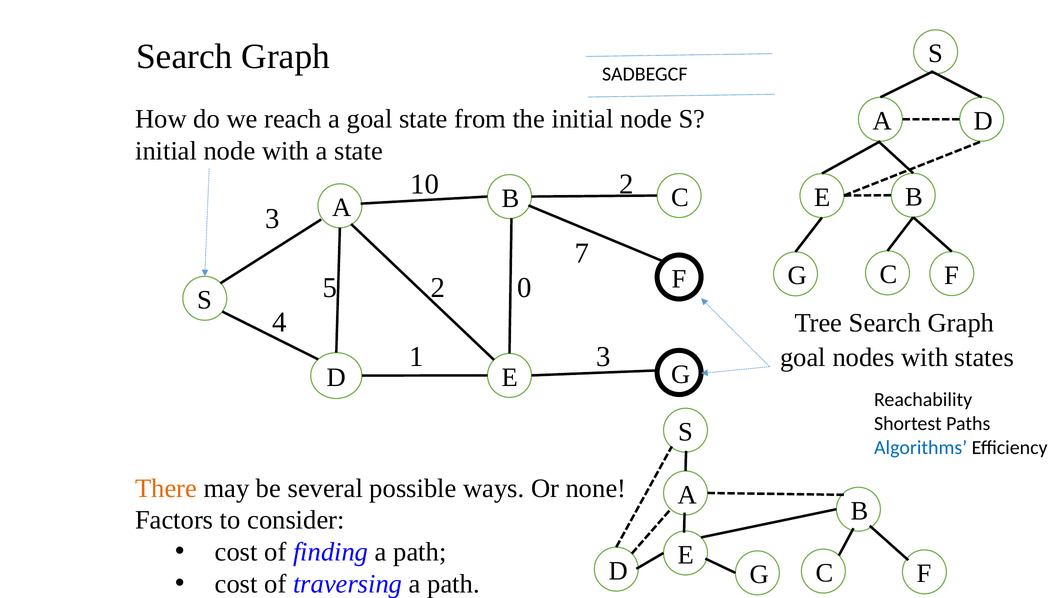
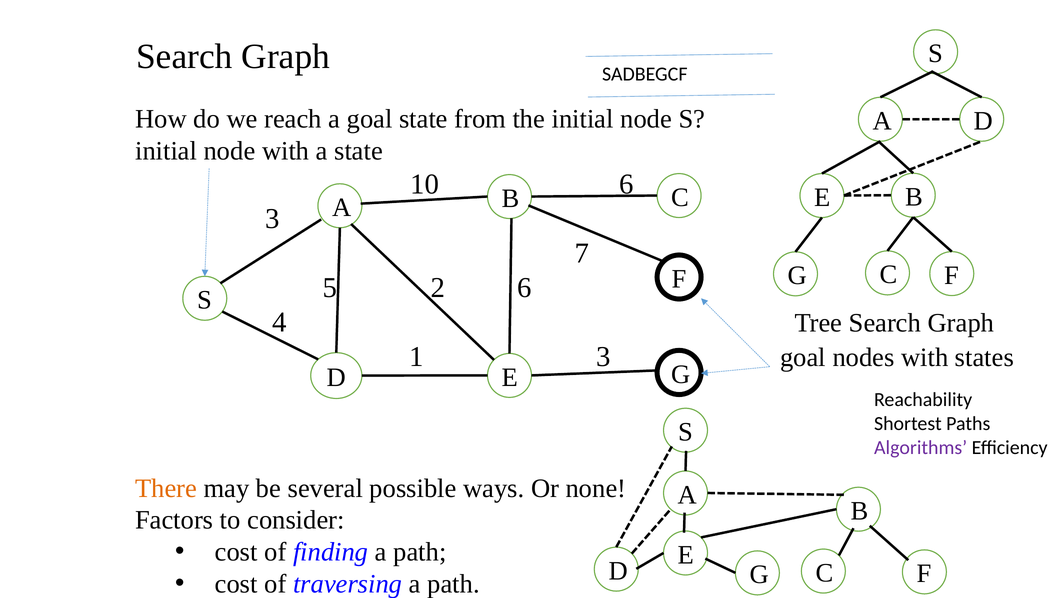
10 2: 2 -> 6
2 0: 0 -> 6
Algorithms colour: blue -> purple
